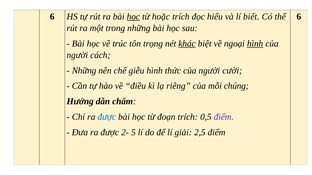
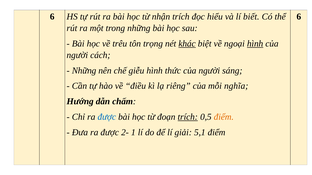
học at (133, 17) underline: present -> none
hoặc: hoặc -> nhận
trúc: trúc -> trêu
cười: cười -> sáng
chúng: chúng -> nghĩa
trích at (188, 117) underline: none -> present
điểm at (224, 117) colour: purple -> orange
5: 5 -> 1
2,5: 2,5 -> 5,1
